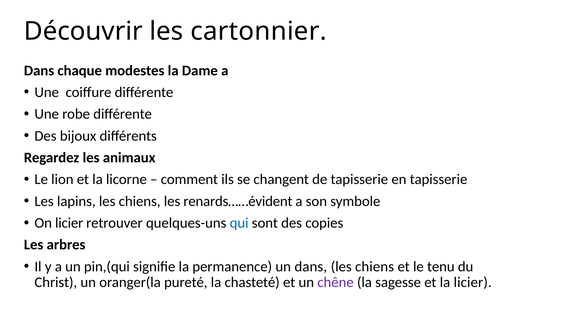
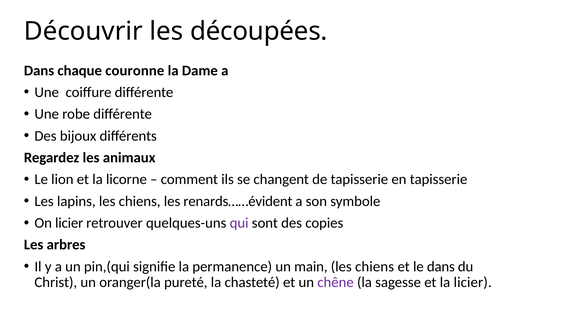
cartonnier: cartonnier -> découpées
modestes: modestes -> couronne
qui colour: blue -> purple
un dans: dans -> main
le tenu: tenu -> dans
